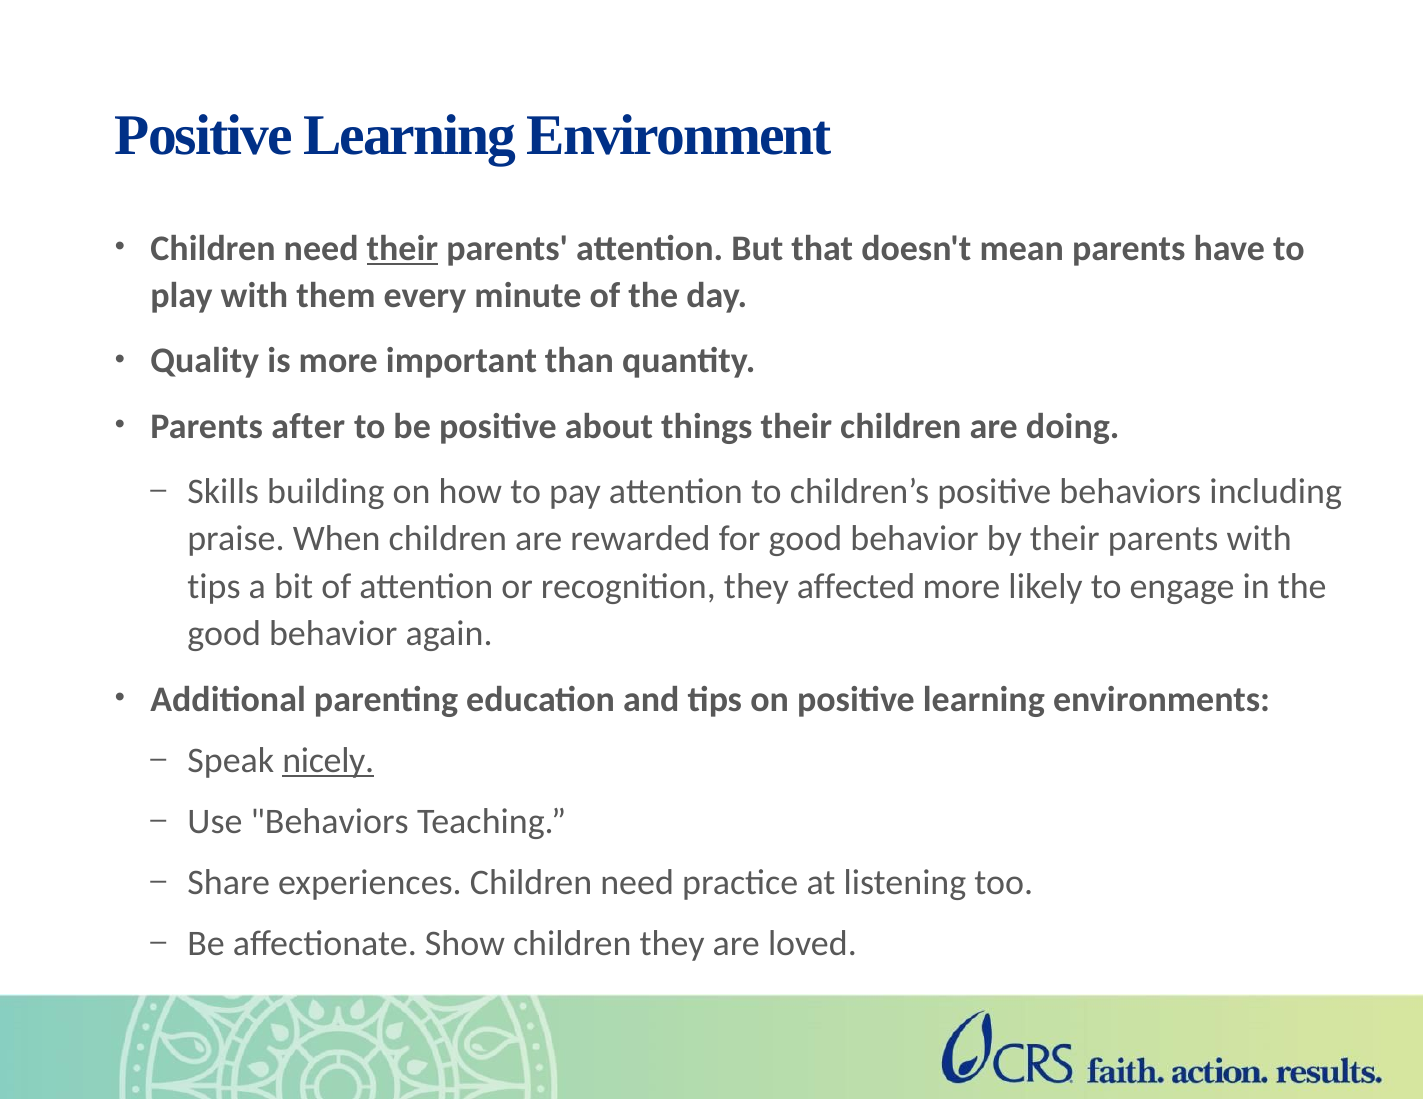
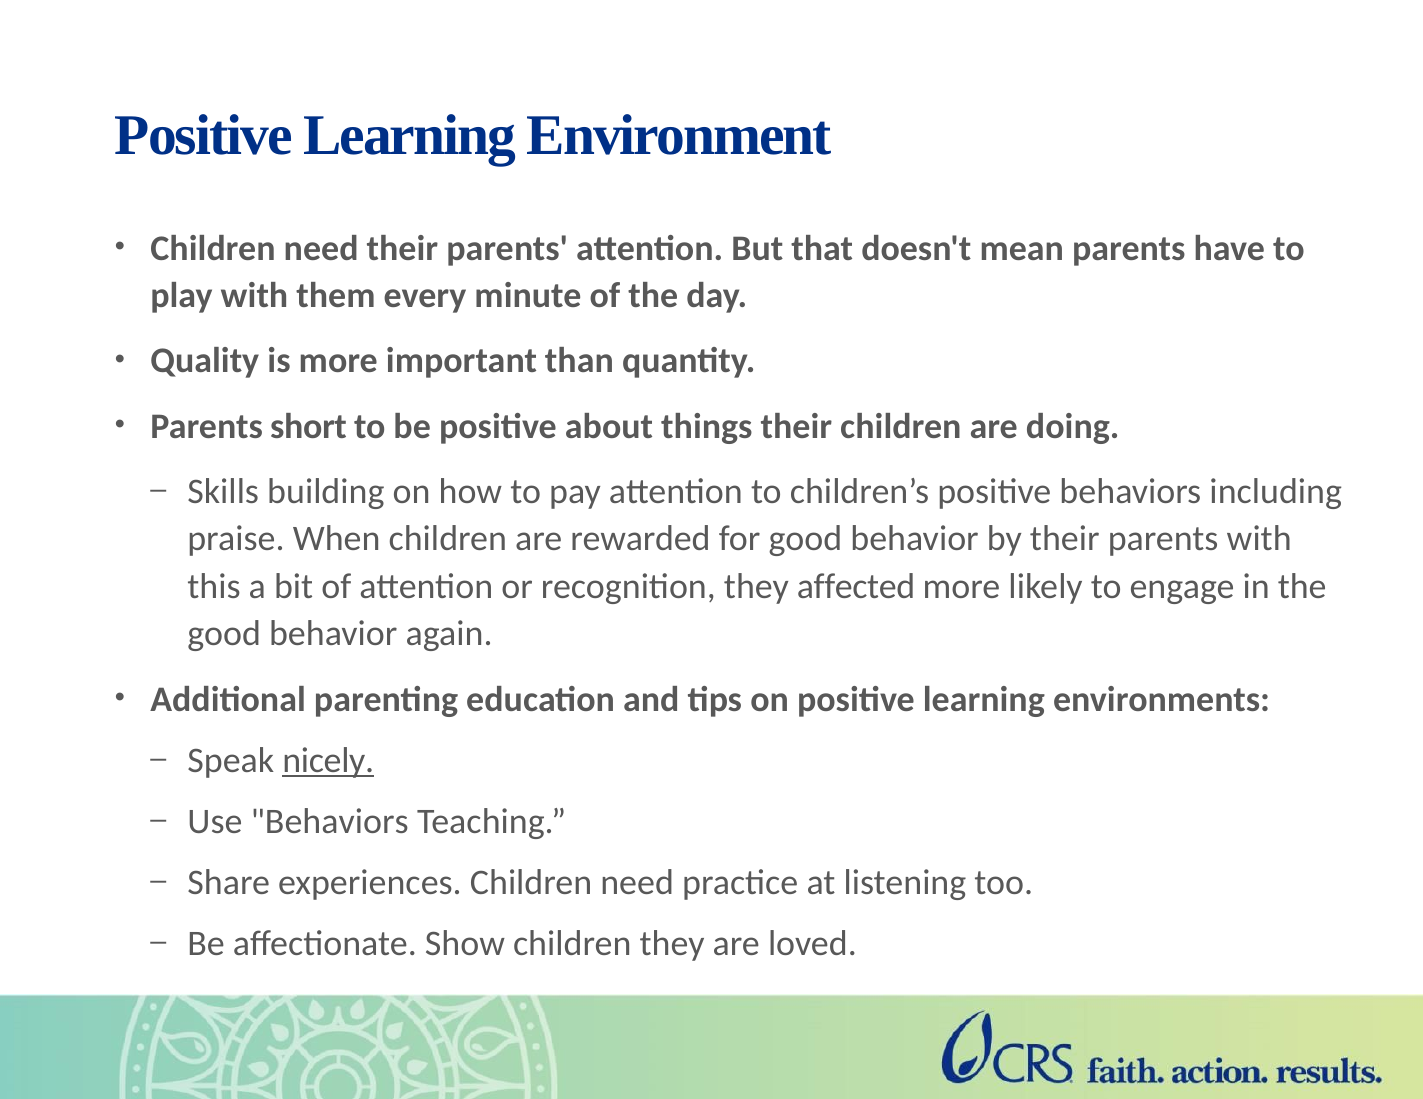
their at (402, 248) underline: present -> none
after: after -> short
tips at (214, 587): tips -> this
